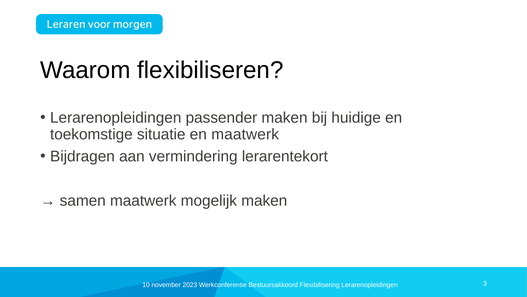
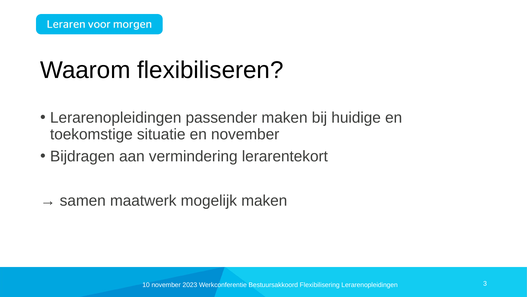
en maatwerk: maatwerk -> november
